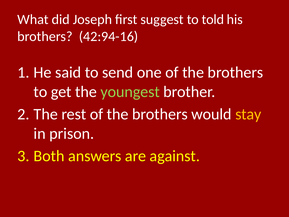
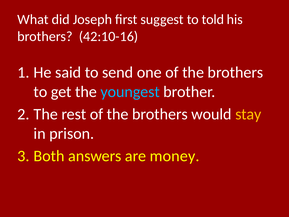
42:94-16: 42:94-16 -> 42:10-16
youngest colour: light green -> light blue
against: against -> money
